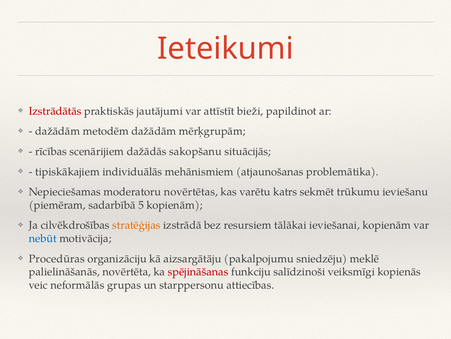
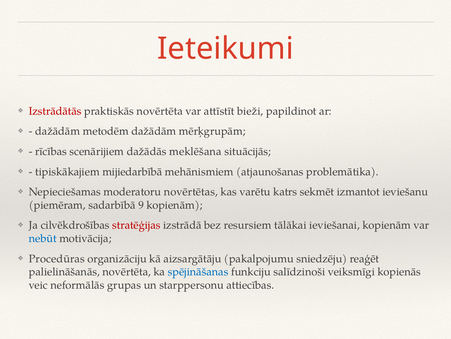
praktiskās jautājumi: jautājumi -> novērtēta
sakopšanu: sakopšanu -> meklēšana
individuālās: individuālās -> mijiedarbībā
trūkumu: trūkumu -> izmantot
5: 5 -> 9
stratēģijas colour: orange -> red
meklē: meklē -> reaģēt
spējināšanas colour: red -> blue
